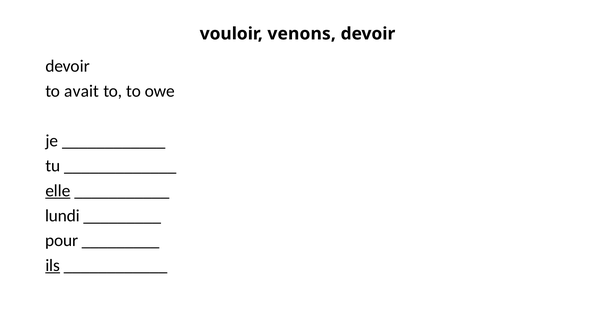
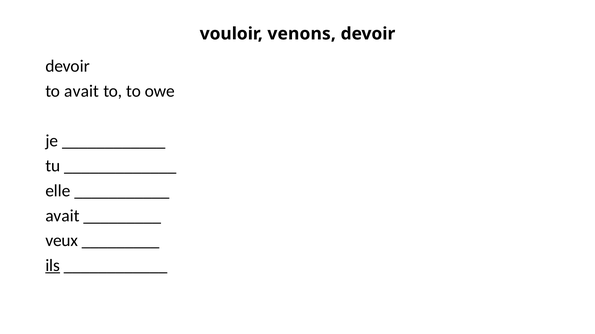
elle underline: present -> none
lundi at (62, 216): lundi -> avait
pour: pour -> veux
